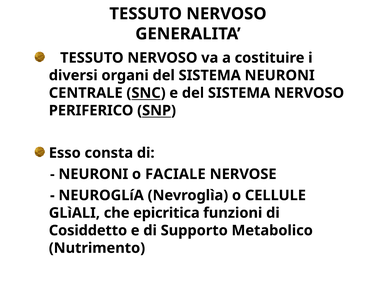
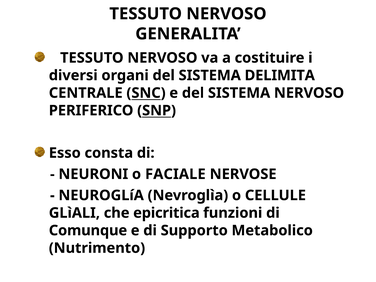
SISTEMA NEURONI: NEURONI -> DELIMITA
Cosiddetto: Cosiddetto -> Comunque
